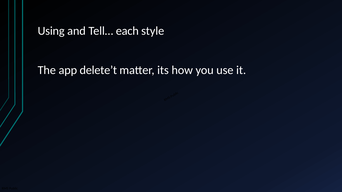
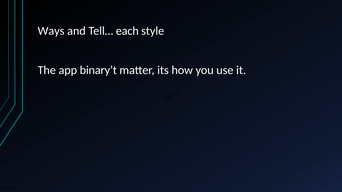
Using: Using -> Ways
delete’t: delete’t -> binary’t
